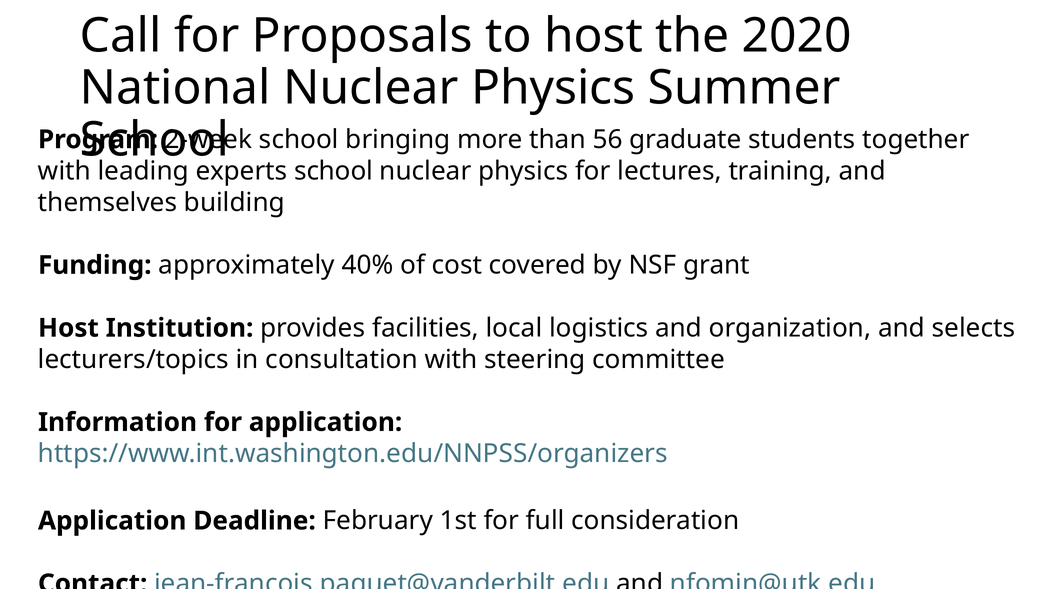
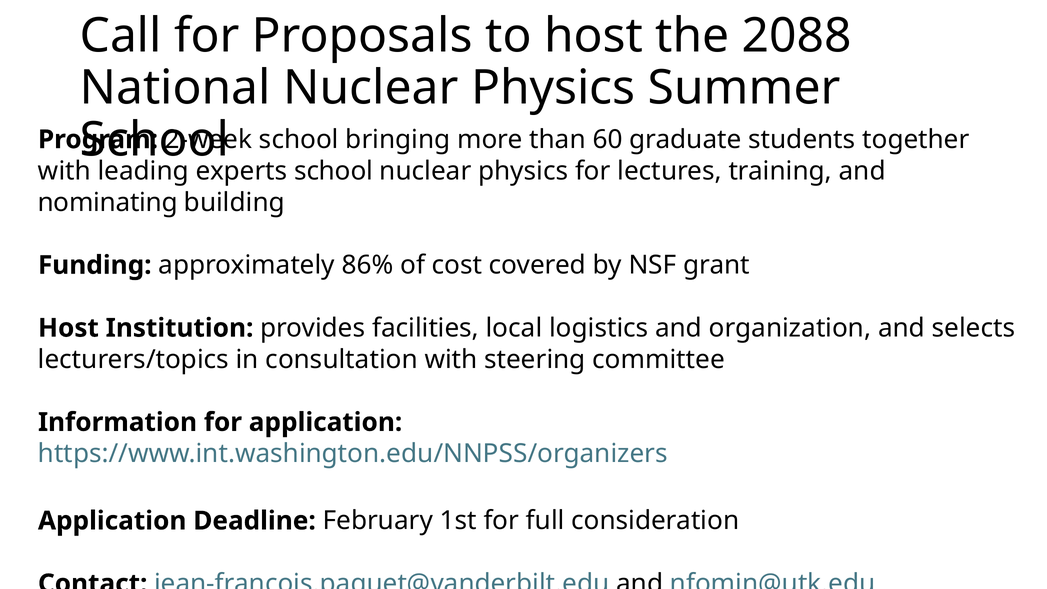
2020: 2020 -> 2088
56: 56 -> 60
themselves: themselves -> nominating
40%: 40% -> 86%
